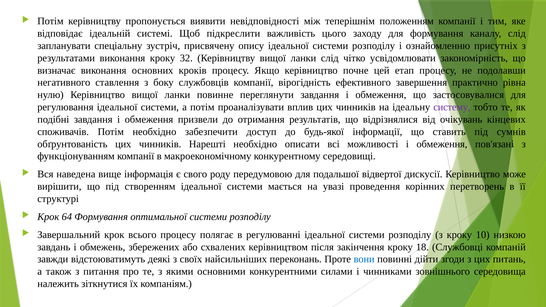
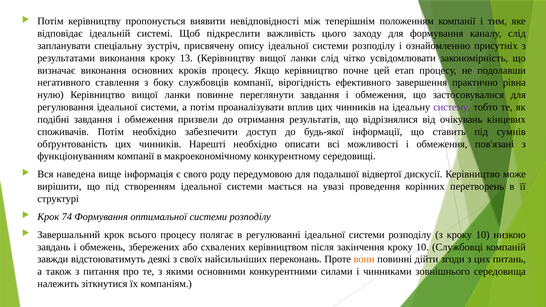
32: 32 -> 13
64: 64 -> 74
закінчення кроку 18: 18 -> 10
вони colour: blue -> orange
